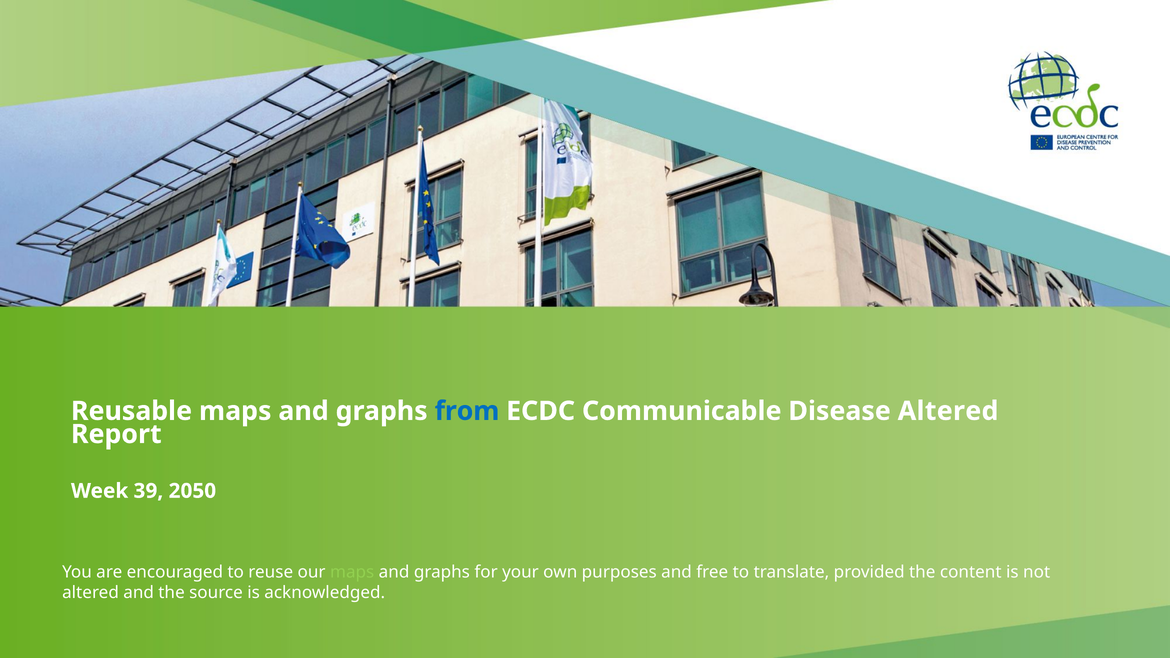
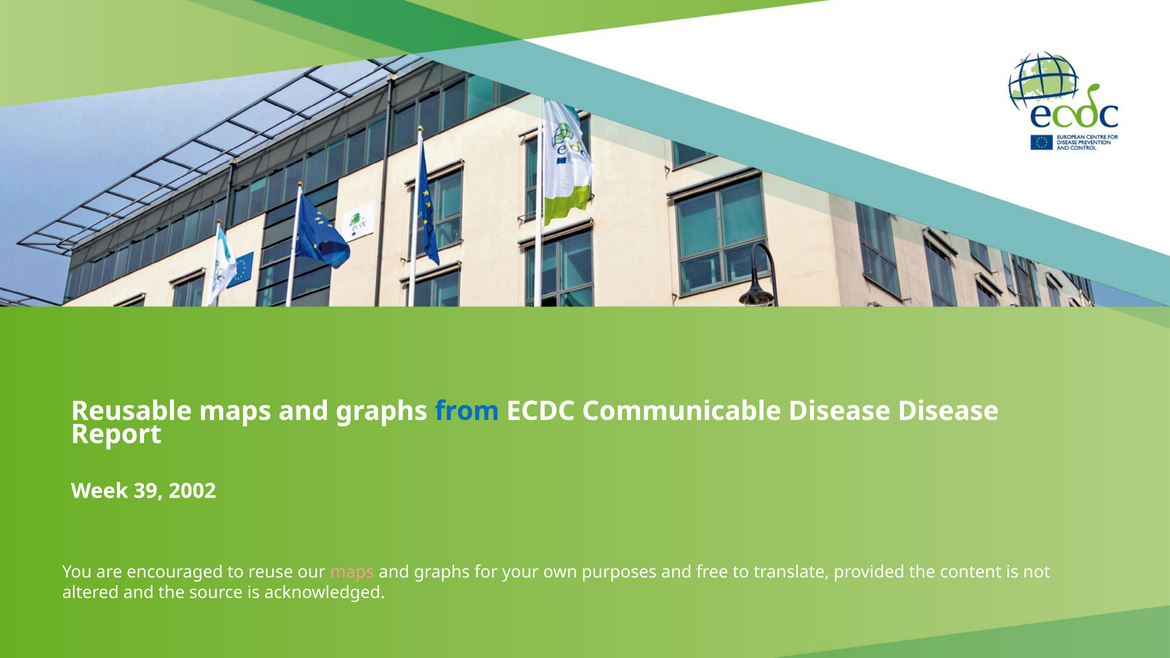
Disease Altered: Altered -> Disease
2050: 2050 -> 2002
maps at (352, 572) colour: light green -> pink
